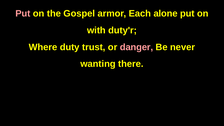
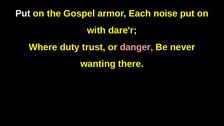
Put at (23, 14) colour: pink -> white
alone: alone -> noise
duty'r: duty'r -> dare'r
